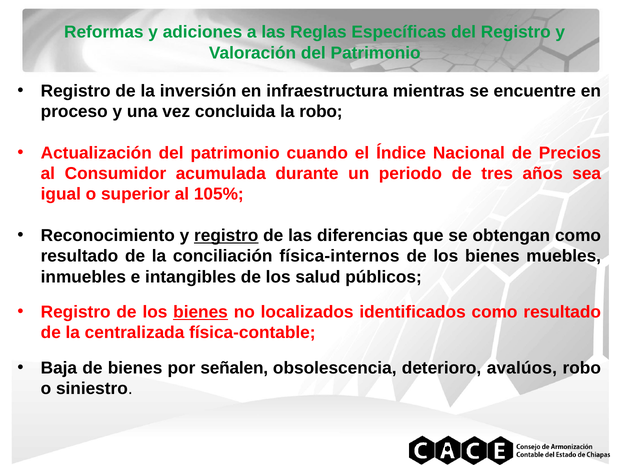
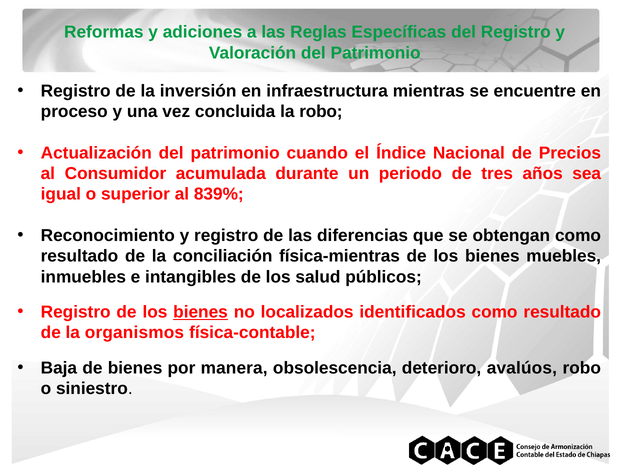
105%: 105% -> 839%
registro at (226, 236) underline: present -> none
física-internos: física-internos -> física-mientras
centralizada: centralizada -> organismos
señalen: señalen -> manera
